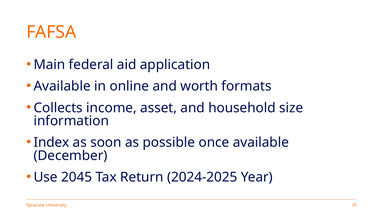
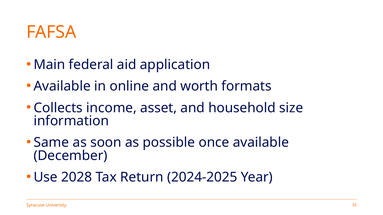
Index: Index -> Same
2045: 2045 -> 2028
